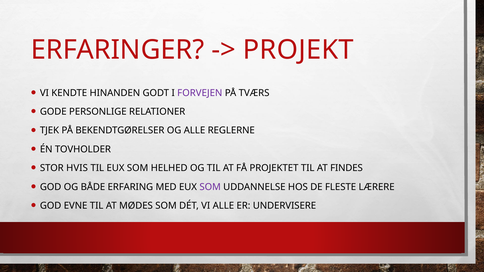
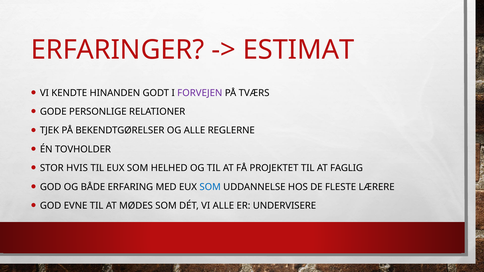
PROJEKT: PROJEKT -> ESTIMAT
FINDES: FINDES -> FAGLIG
SOM at (210, 187) colour: purple -> blue
